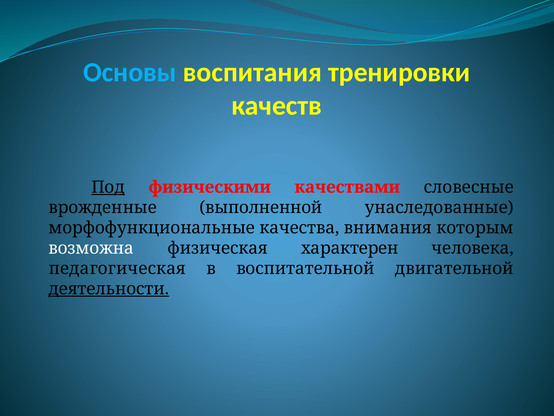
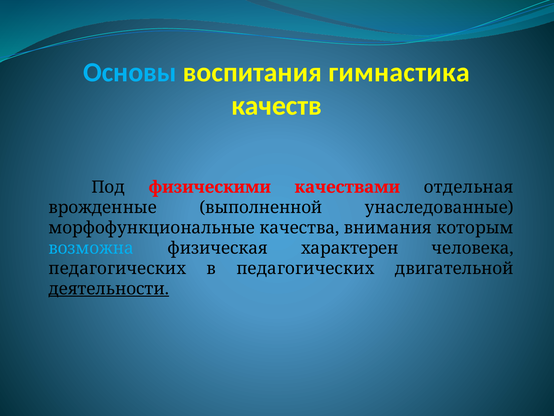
тренировки: тренировки -> гимнастика
Под underline: present -> none
словесные: словесные -> отдельная
возможна colour: white -> light blue
педагогическая at (117, 268): педагогическая -> педагогических
в воспитательной: воспитательной -> педагогических
